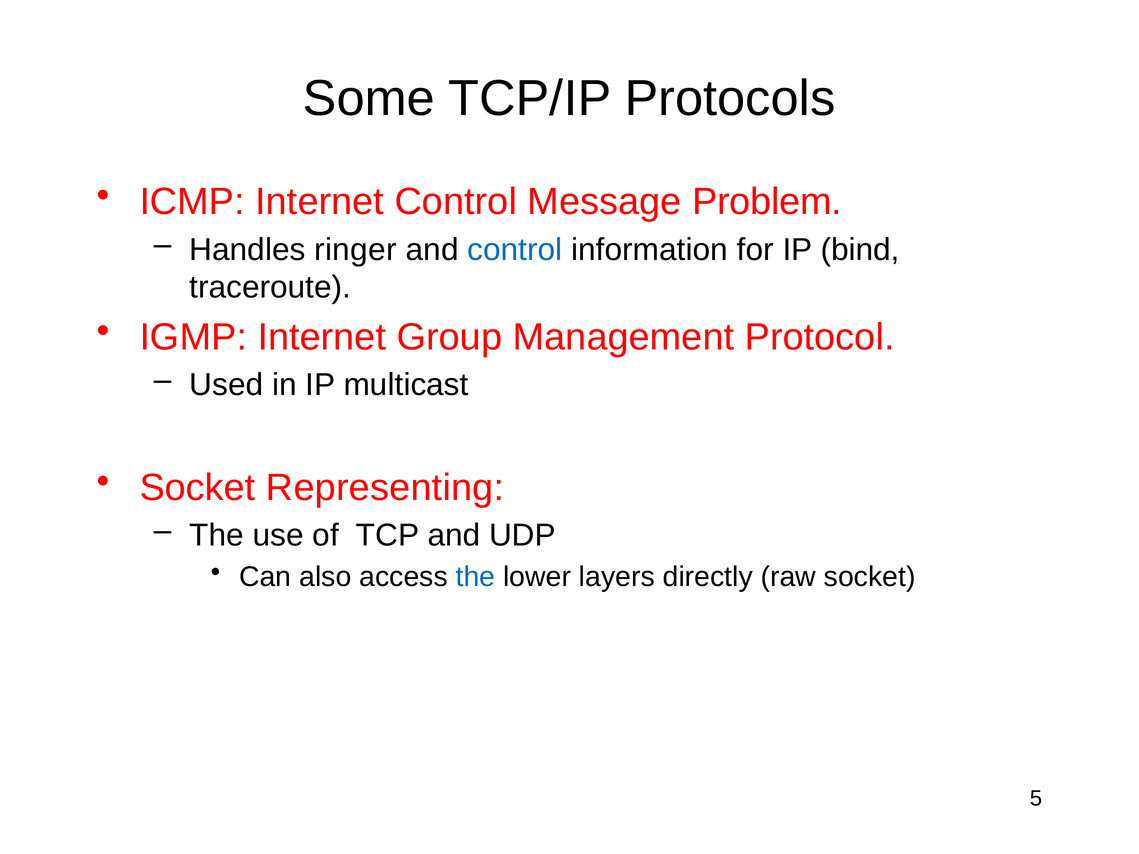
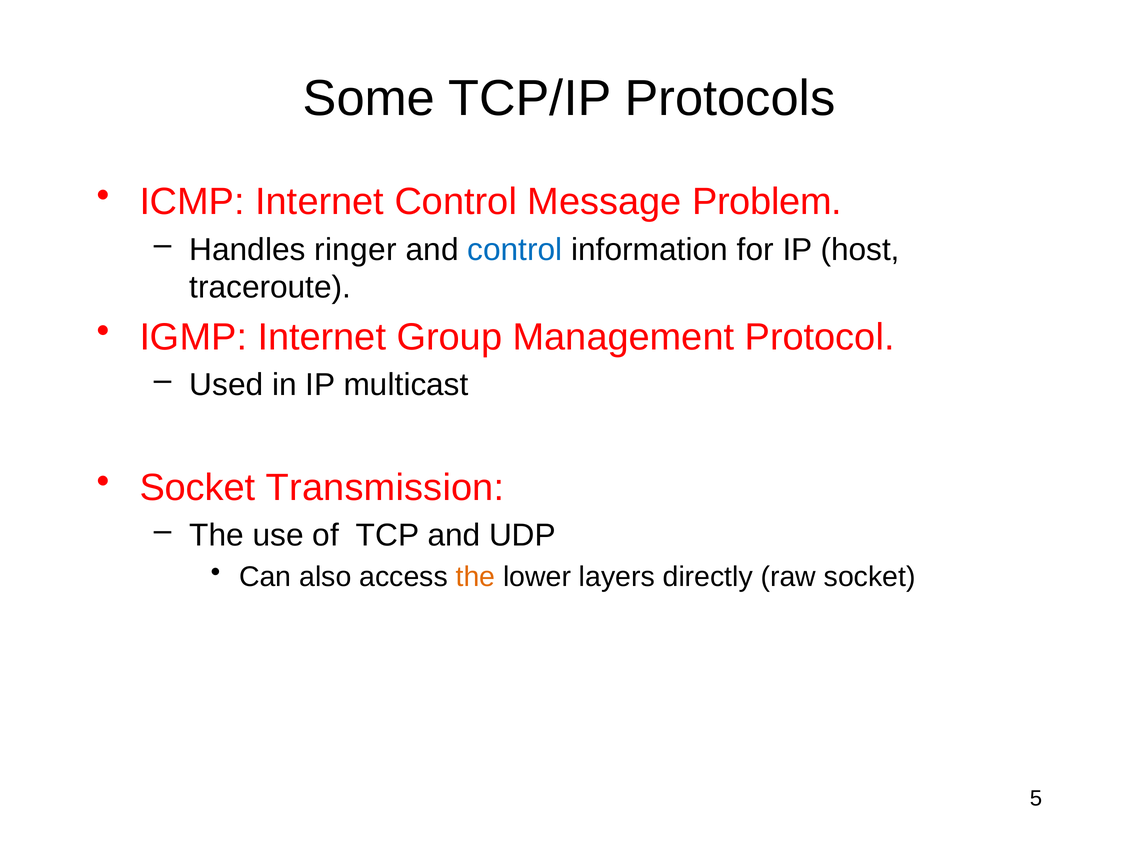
bind: bind -> host
Representing: Representing -> Transmission
the at (475, 577) colour: blue -> orange
